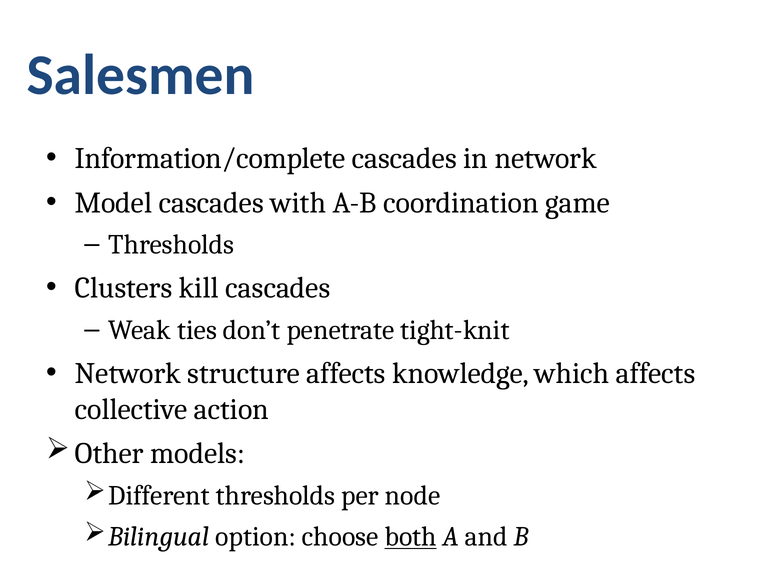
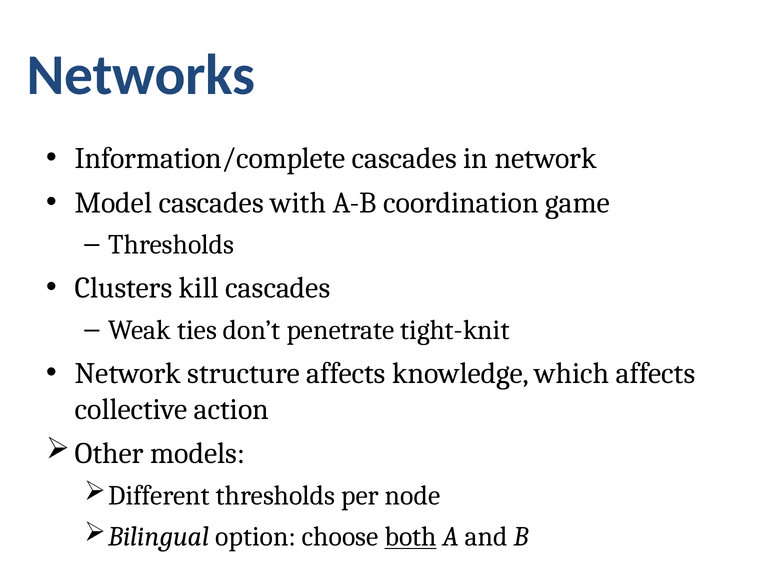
Salesmen: Salesmen -> Networks
